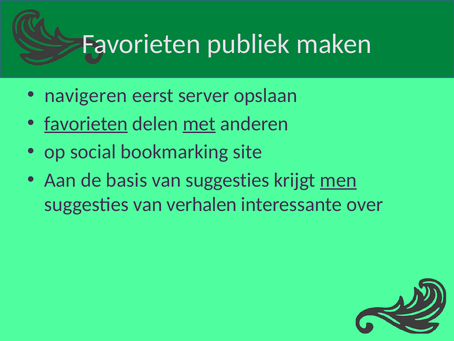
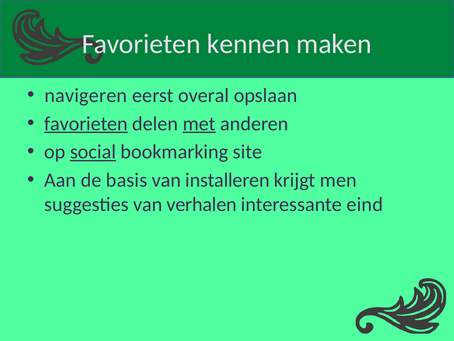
publiek: publiek -> kennen
server: server -> overal
social underline: none -> present
van suggesties: suggesties -> installeren
men underline: present -> none
over: over -> eind
